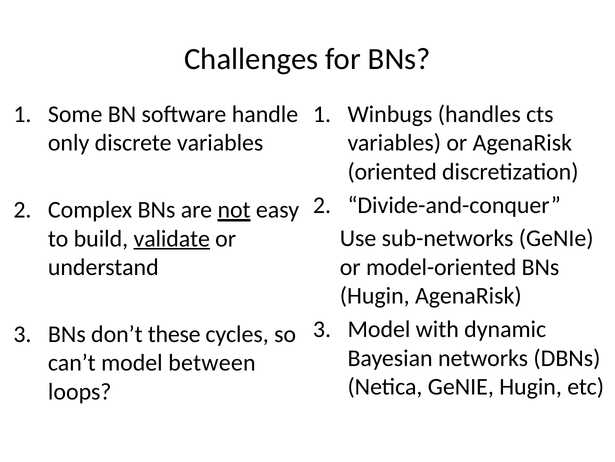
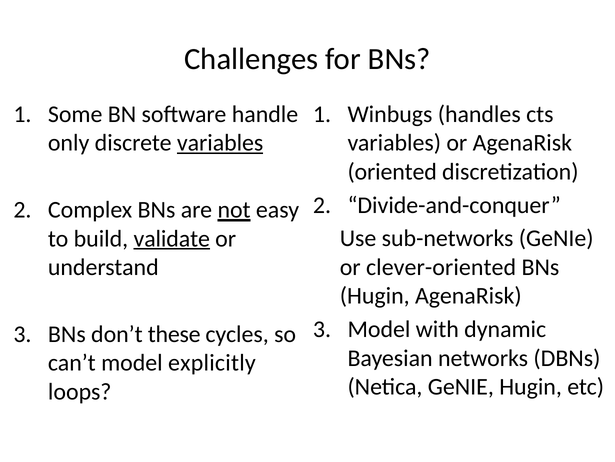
variables at (220, 143) underline: none -> present
model-oriented: model-oriented -> clever-oriented
between: between -> explicitly
